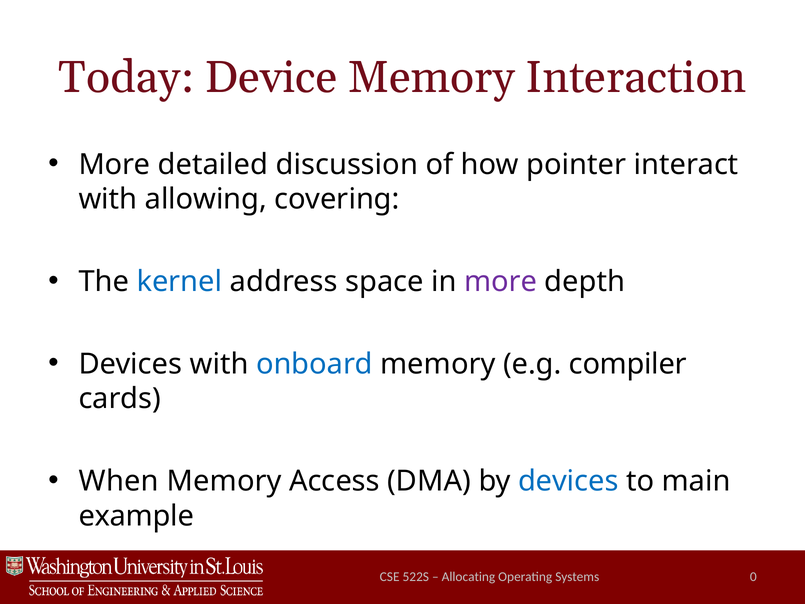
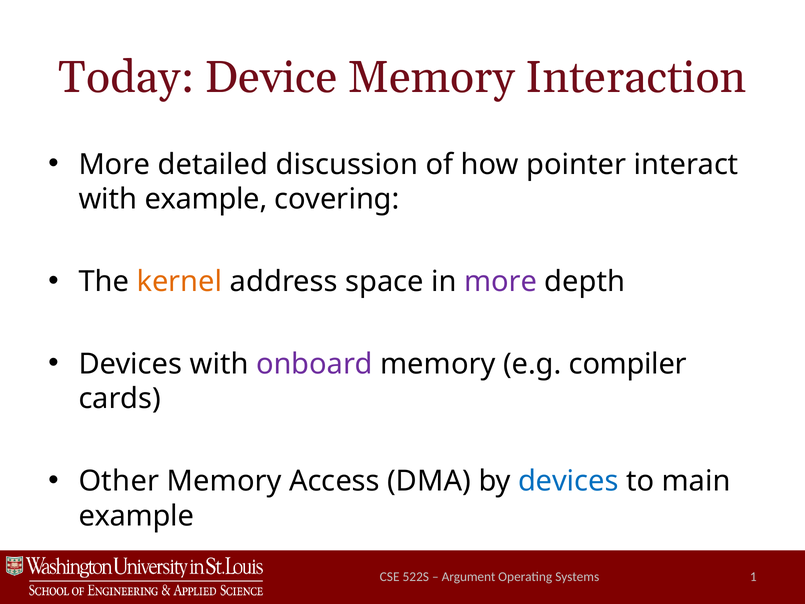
with allowing: allowing -> example
kernel colour: blue -> orange
onboard colour: blue -> purple
When: When -> Other
Allocating: Allocating -> Argument
0: 0 -> 1
